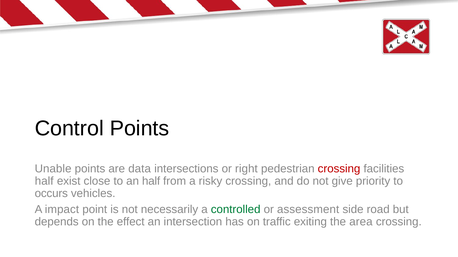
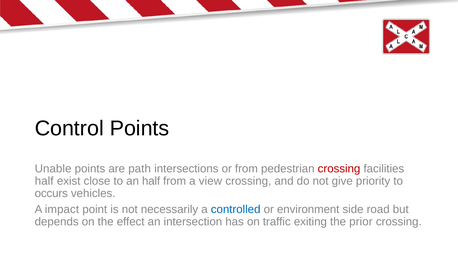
data: data -> path
or right: right -> from
risky: risky -> view
controlled colour: green -> blue
assessment: assessment -> environment
area: area -> prior
